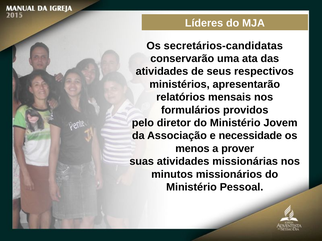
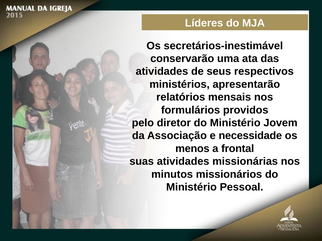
secretários-candidatas: secretários-candidatas -> secretários-inestimável
prover: prover -> frontal
